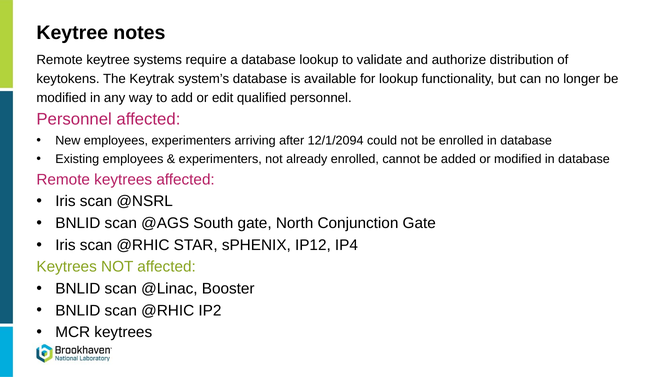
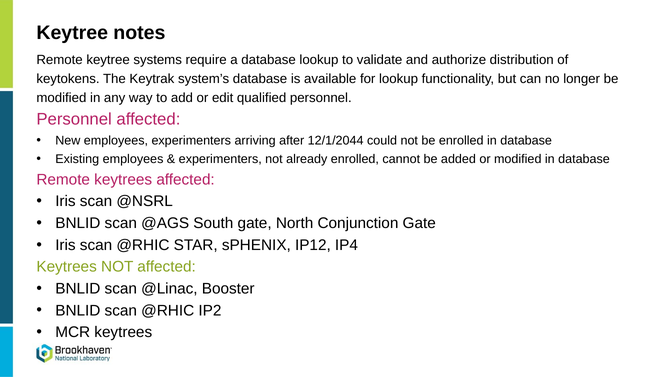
12/1/2094: 12/1/2094 -> 12/1/2044
